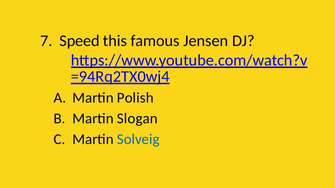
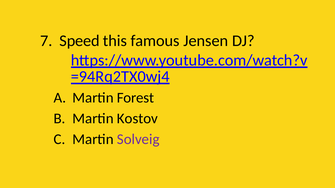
Polish: Polish -> Forest
Slogan: Slogan -> Kostov
Solveig colour: blue -> purple
